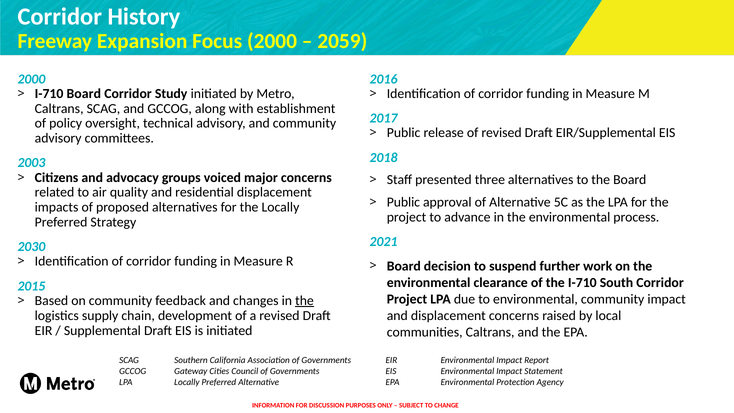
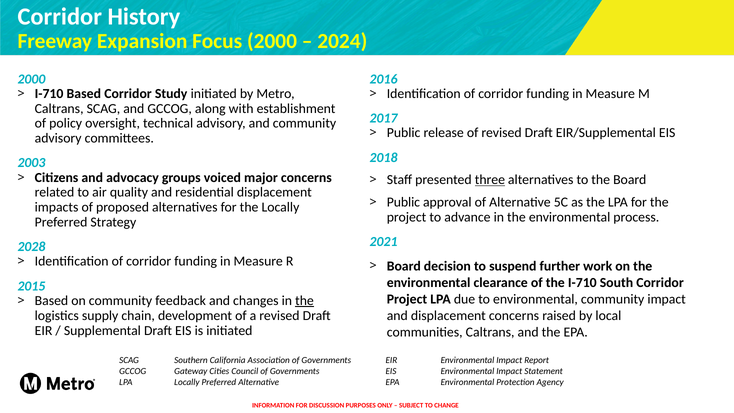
2059: 2059 -> 2024
I-710 Board: Board -> Based
three underline: none -> present
2030: 2030 -> 2028
